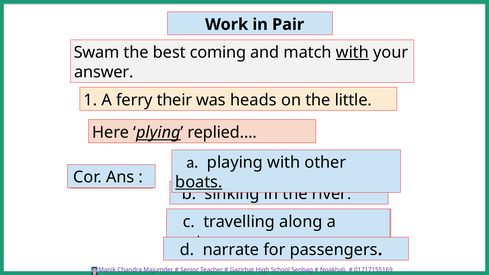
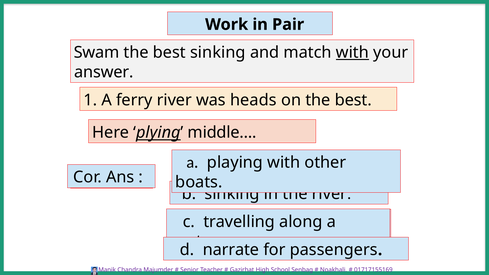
best coming: coming -> sinking
ferry their: their -> river
on the little: little -> best
replied…: replied… -> middle…
boats underline: present -> none
